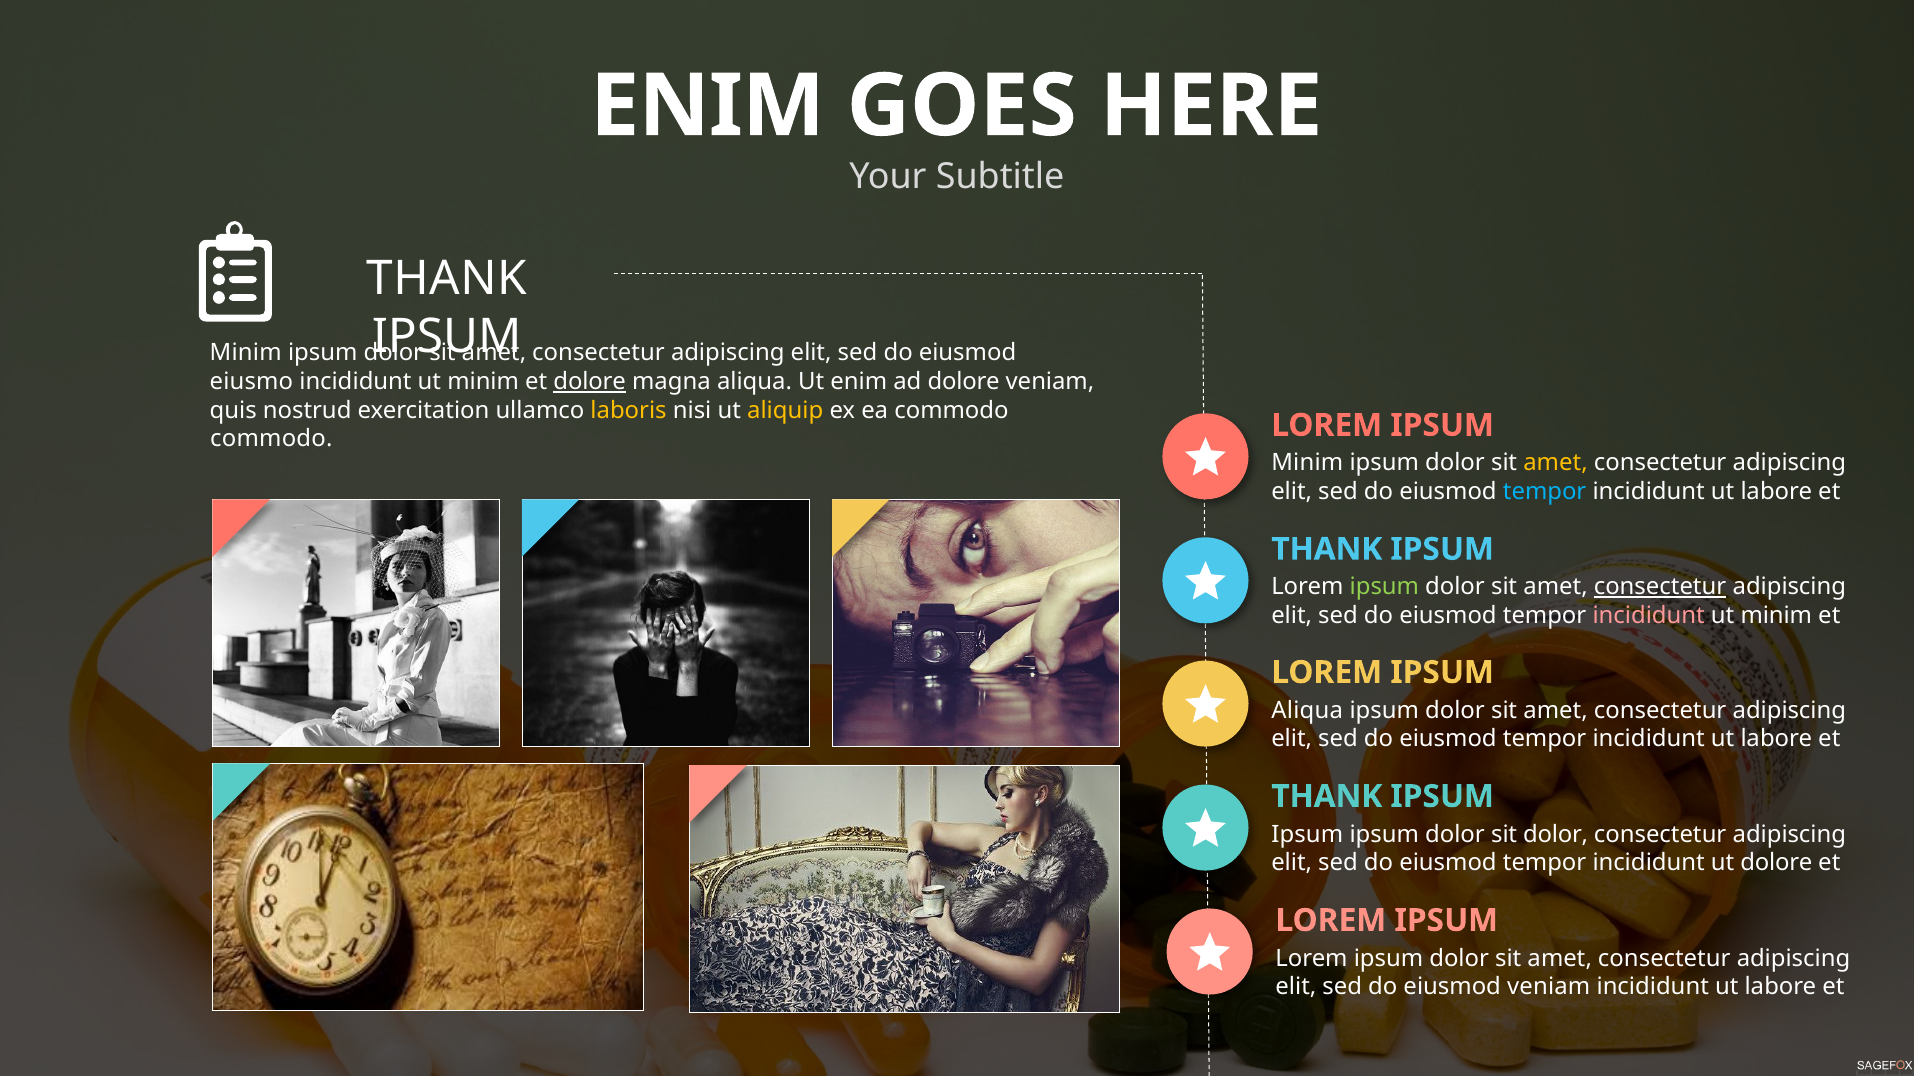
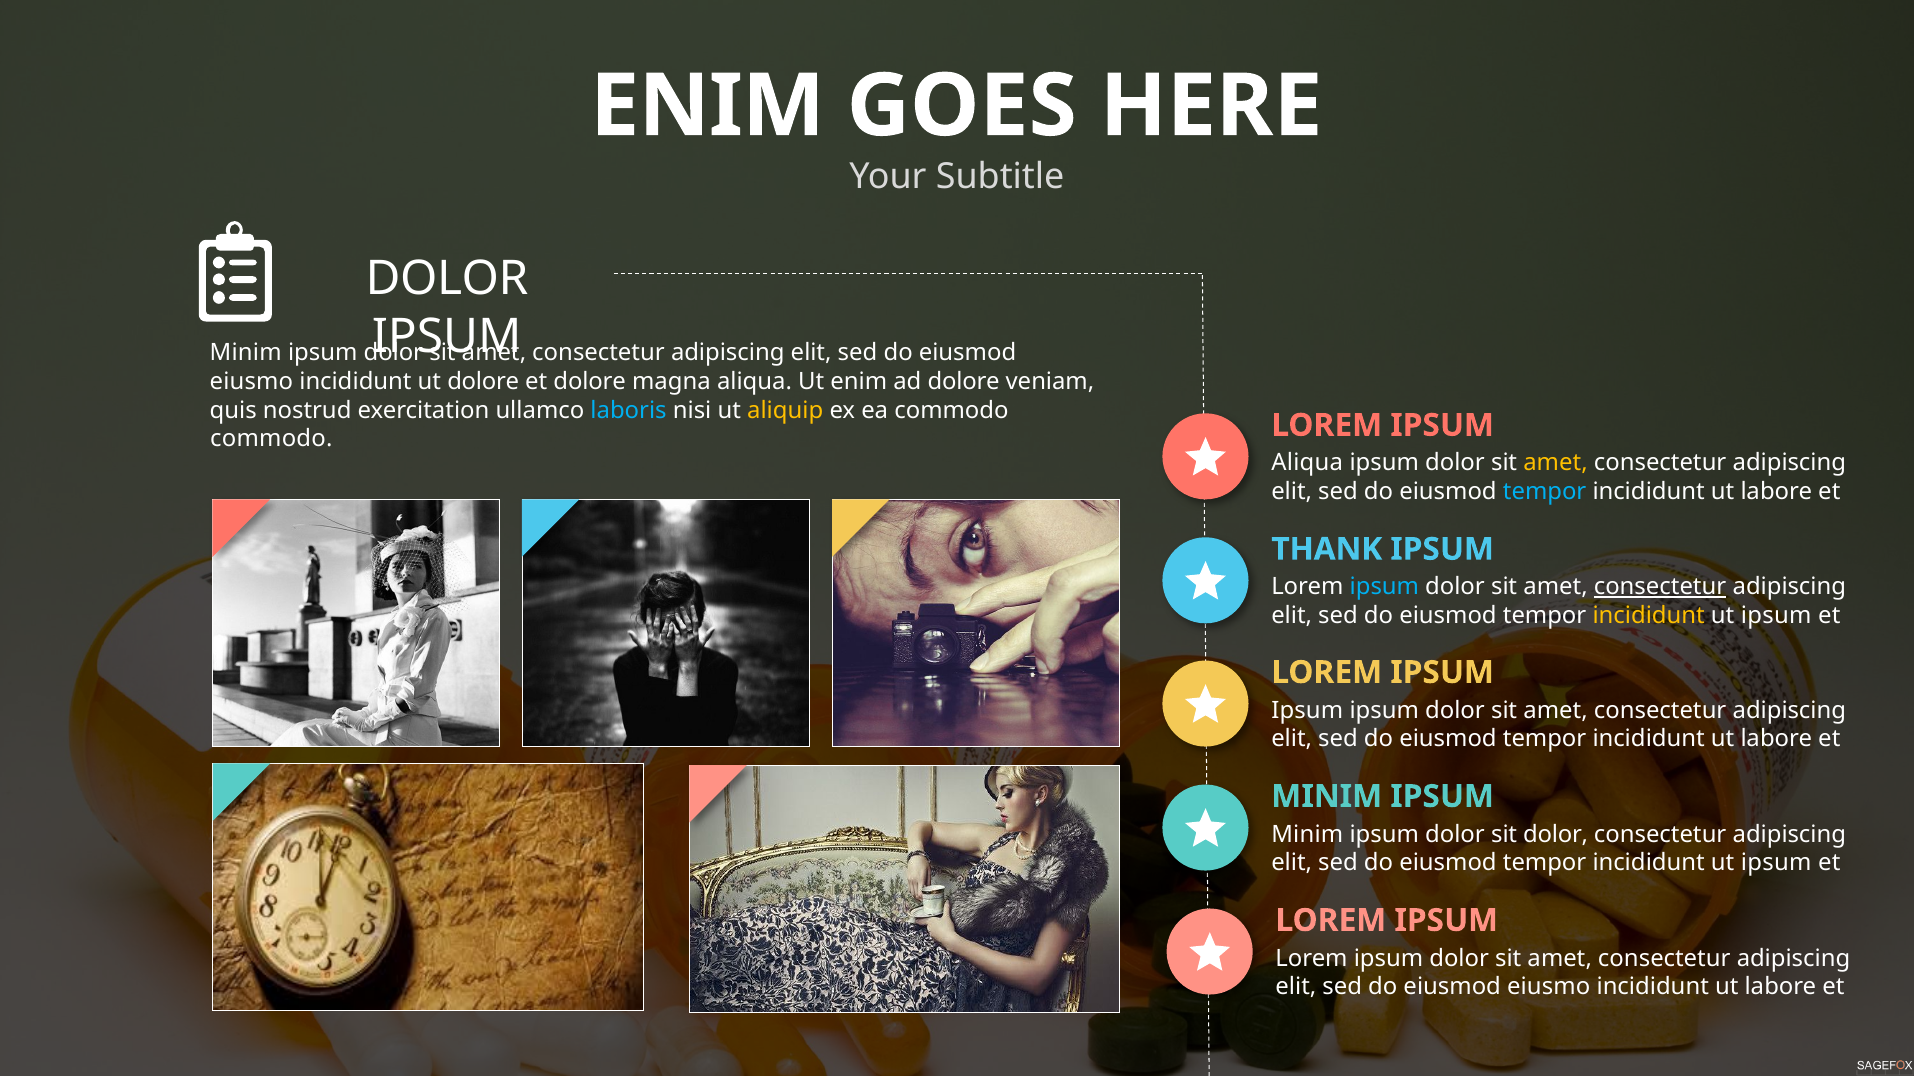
THANK at (446, 279): THANK -> DOLOR
minim at (483, 382): minim -> dolore
dolore at (590, 382) underline: present -> none
laboris colour: yellow -> light blue
Minim at (1307, 463): Minim -> Aliqua
ipsum at (1384, 587) colour: light green -> light blue
incididunt at (1649, 616) colour: pink -> yellow
minim at (1776, 616): minim -> ipsum
Aliqua at (1307, 711): Aliqua -> Ipsum
THANK at (1327, 797): THANK -> MINIM
Ipsum at (1307, 835): Ipsum -> Minim
dolore at (1776, 863): dolore -> ipsum
veniam at (1549, 987): veniam -> eiusmo
